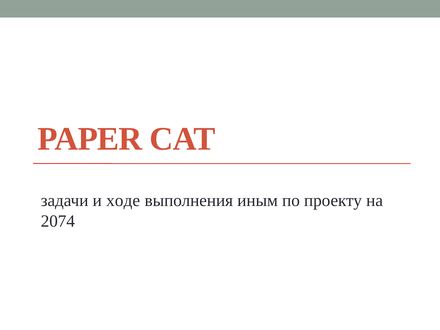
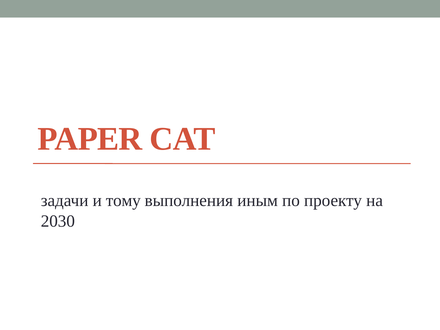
ходе: ходе -> тому
2074: 2074 -> 2030
